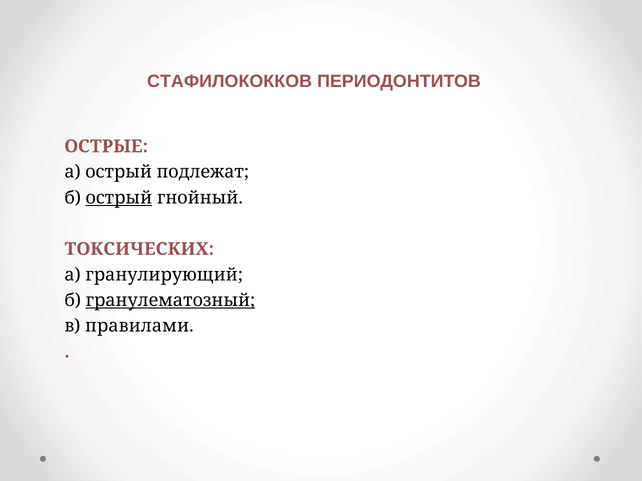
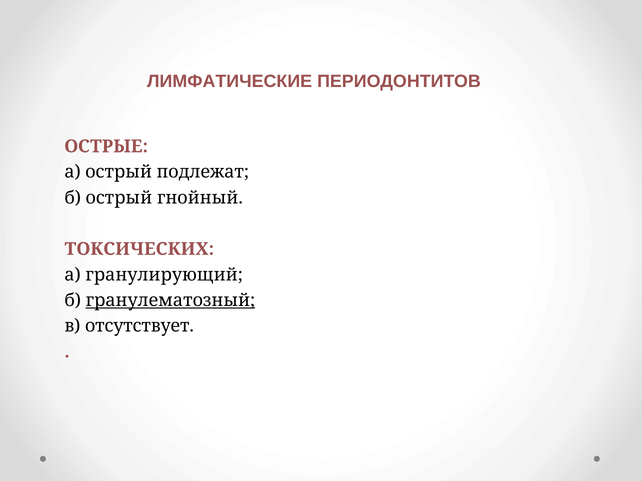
СТАФИЛОКОККОВ: СТАФИЛОКОККОВ -> ЛИМФАТИЧЕСКИЕ
острый at (119, 198) underline: present -> none
правилами: правилами -> отсутствует
